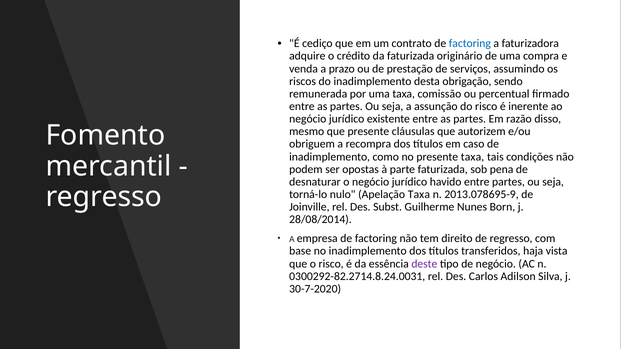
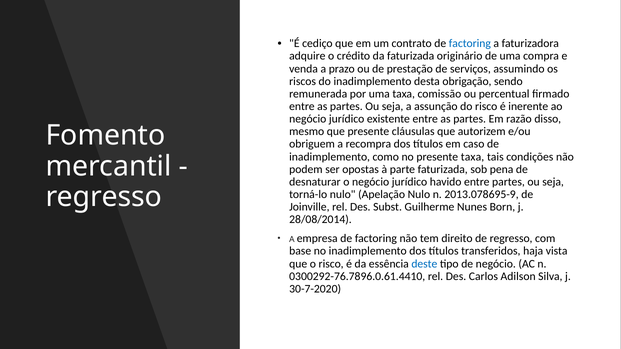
Apelação Taxa: Taxa -> Nulo
deste colour: purple -> blue
0300292-82.2714.8.24.0031: 0300292-82.2714.8.24.0031 -> 0300292-76.7896.0.61.4410
